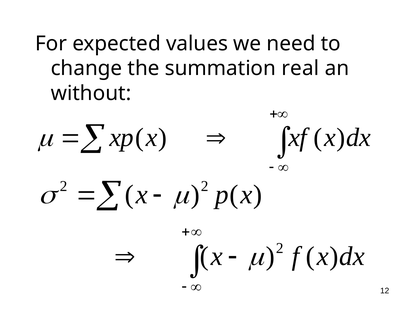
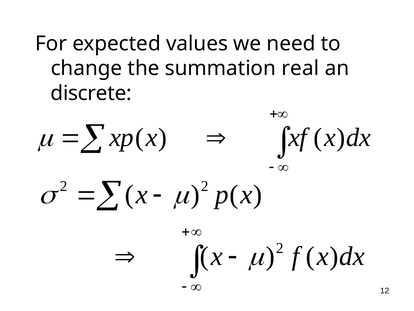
without: without -> discrete
